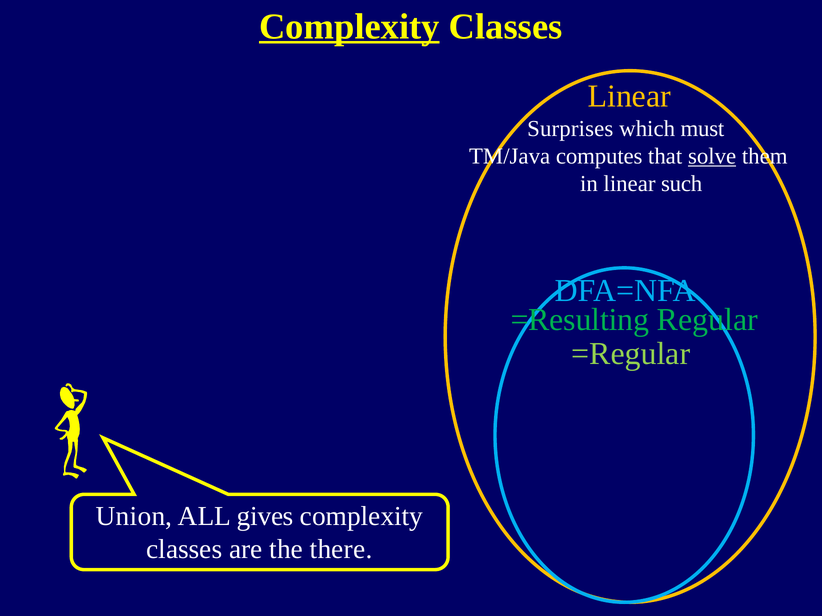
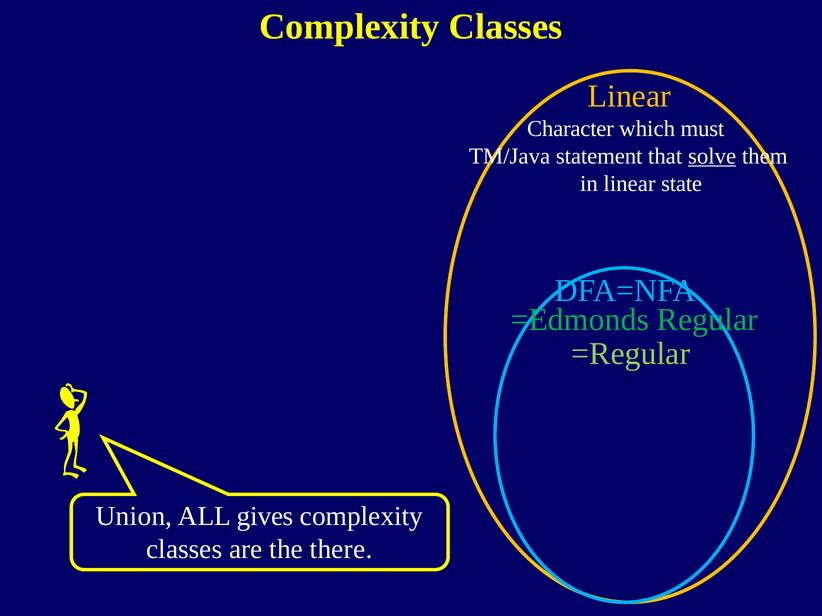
Complexity at (349, 27) underline: present -> none
Surprises: Surprises -> Character
computes: computes -> statement
such: such -> state
=Resulting: =Resulting -> =Edmonds
